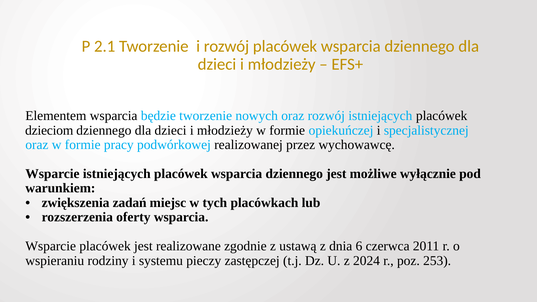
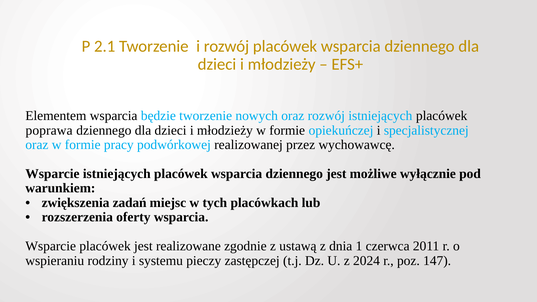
dzieciom: dzieciom -> poprawa
6: 6 -> 1
253: 253 -> 147
